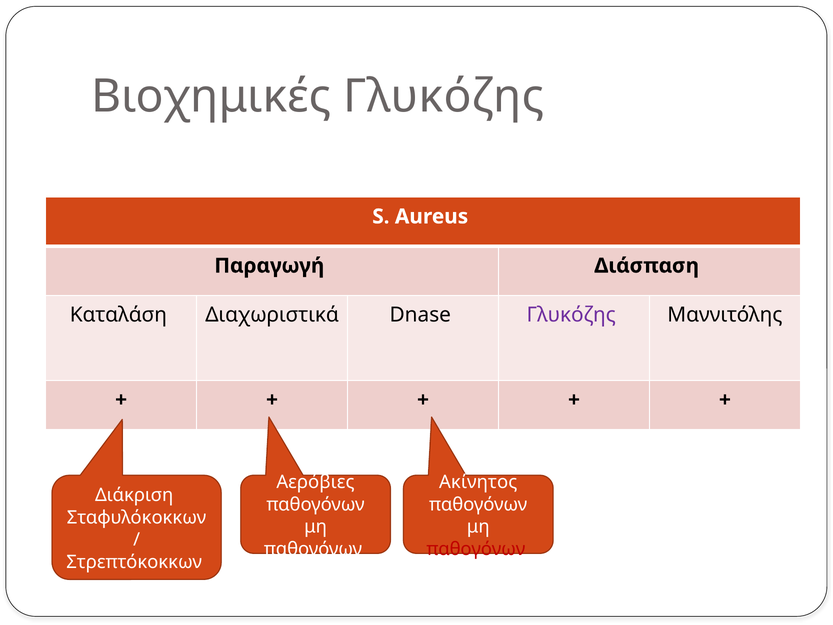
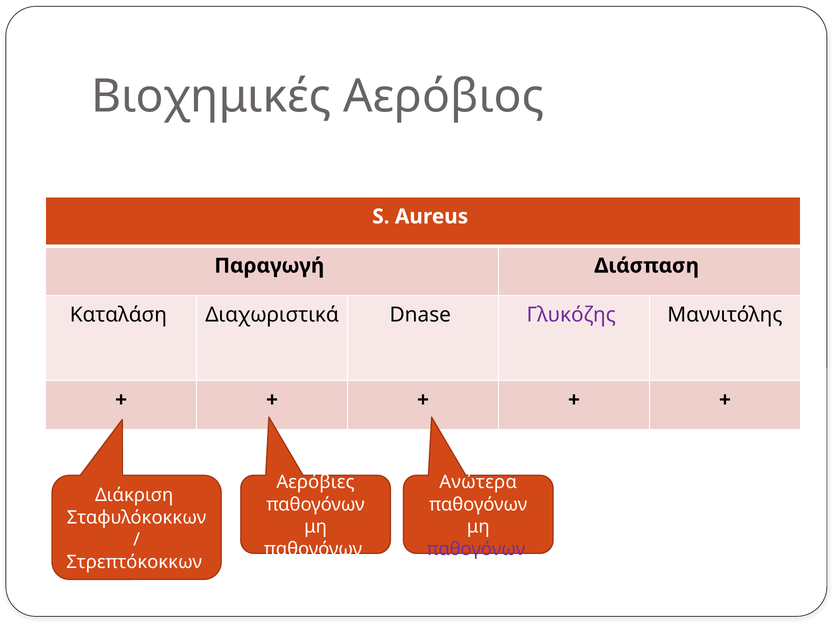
Βιοχημικές Γλυκόζης: Γλυκόζης -> Αερόβιος
Ακίνητος: Ακίνητος -> Ανώτερα
παθογόνων at (476, 549) colour: red -> purple
